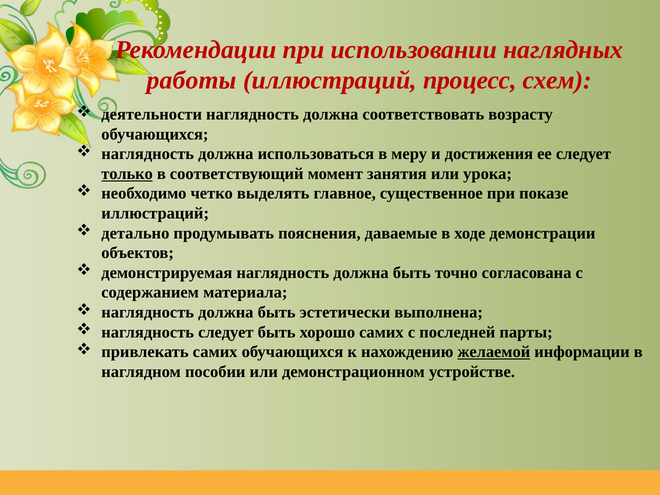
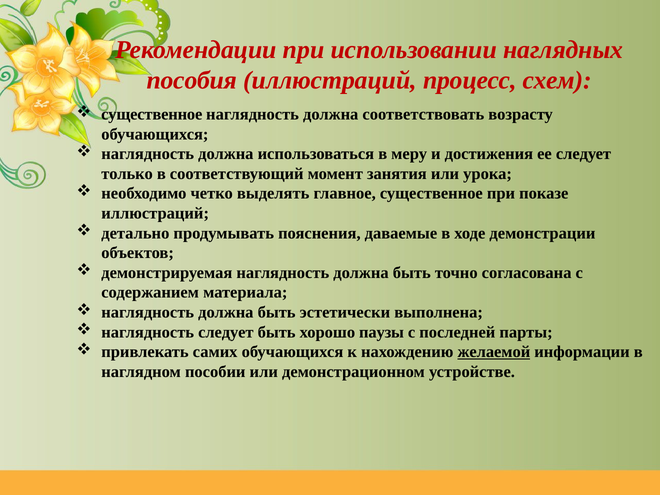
работы: работы -> пособия
деятельности at (152, 114): деятельности -> существенное
только underline: present -> none
хорошо самих: самих -> паузы
